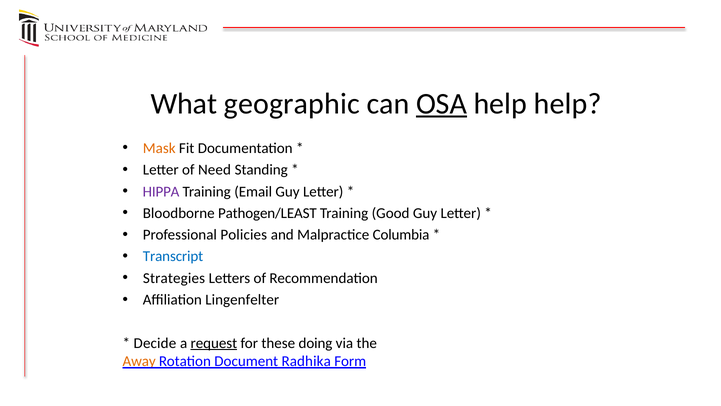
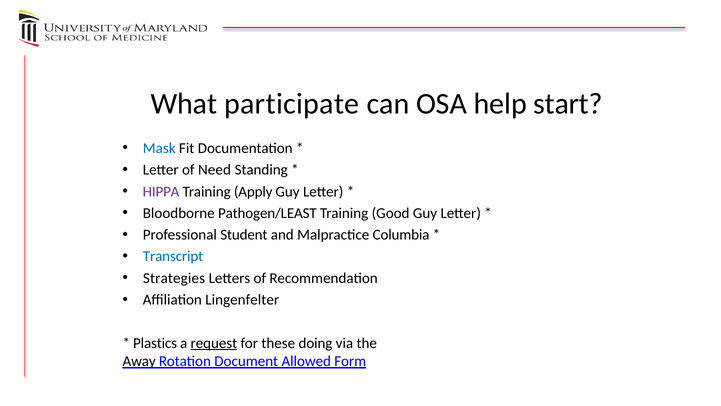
geographic: geographic -> participate
OSA underline: present -> none
help help: help -> start
Mask colour: orange -> blue
Email: Email -> Apply
Policies: Policies -> Student
Decide: Decide -> Plastics
Away colour: orange -> black
Radhika: Radhika -> Allowed
